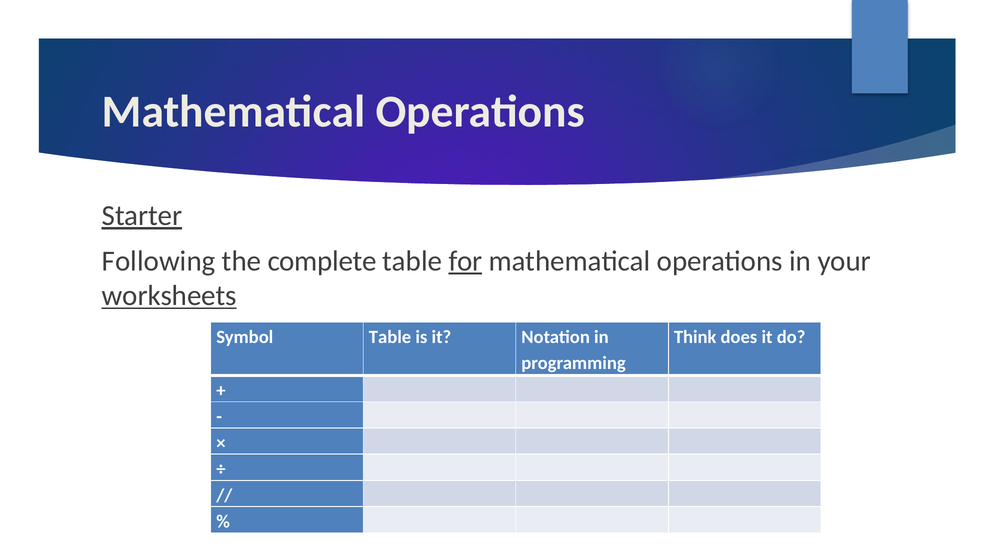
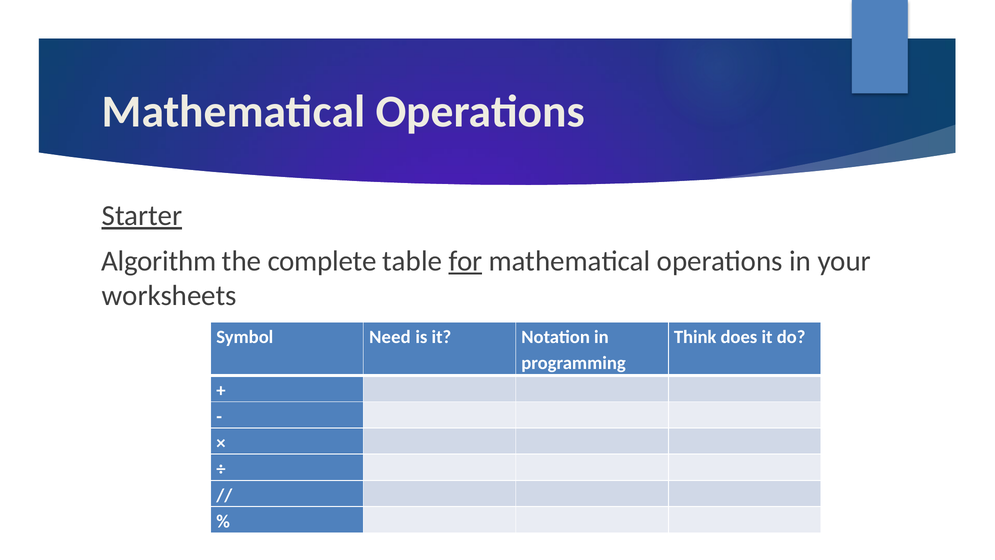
Following: Following -> Algorithm
worksheets underline: present -> none
Symbol Table: Table -> Need
